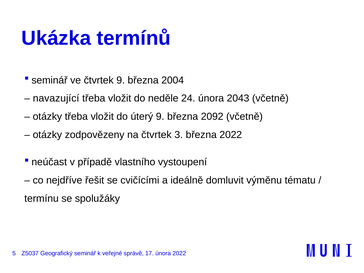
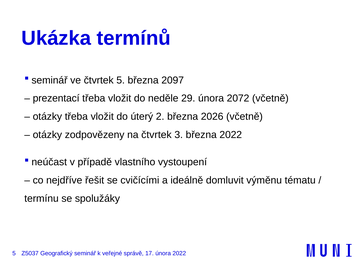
čtvrtek 9: 9 -> 5
2004: 2004 -> 2097
navazující: navazující -> prezentací
24: 24 -> 29
2043: 2043 -> 2072
úterý 9: 9 -> 2
2092: 2092 -> 2026
